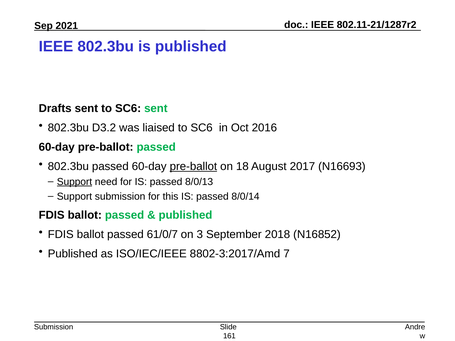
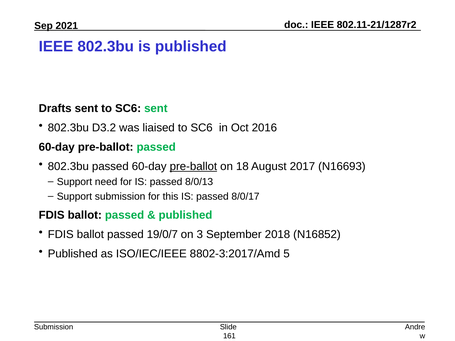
Support at (75, 182) underline: present -> none
8/0/14: 8/0/14 -> 8/0/17
61/0/7: 61/0/7 -> 19/0/7
7: 7 -> 5
